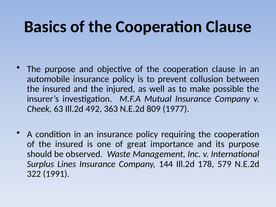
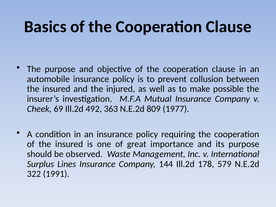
63: 63 -> 69
